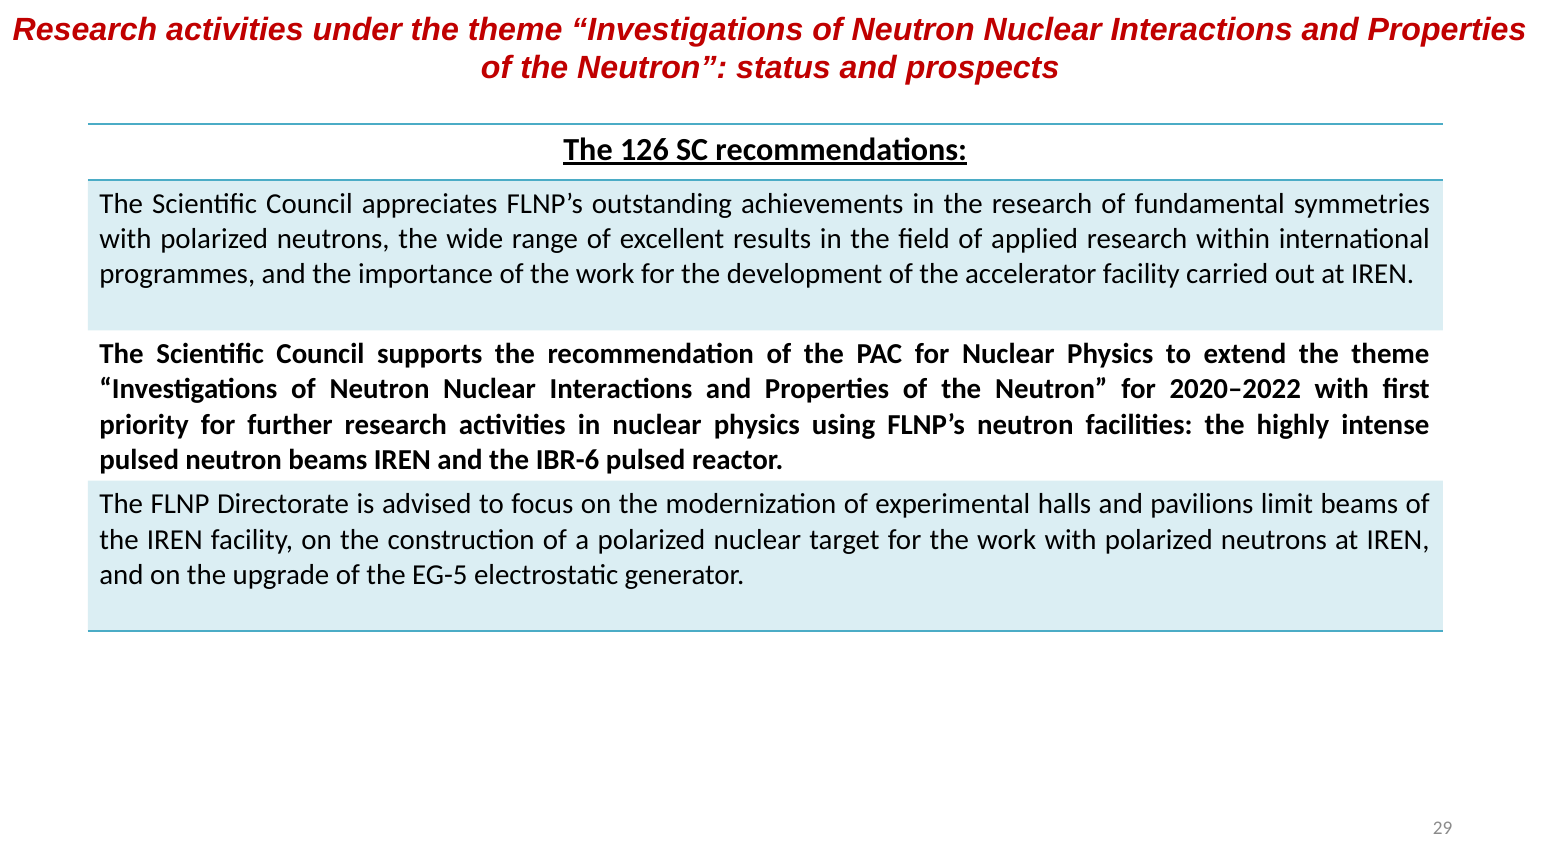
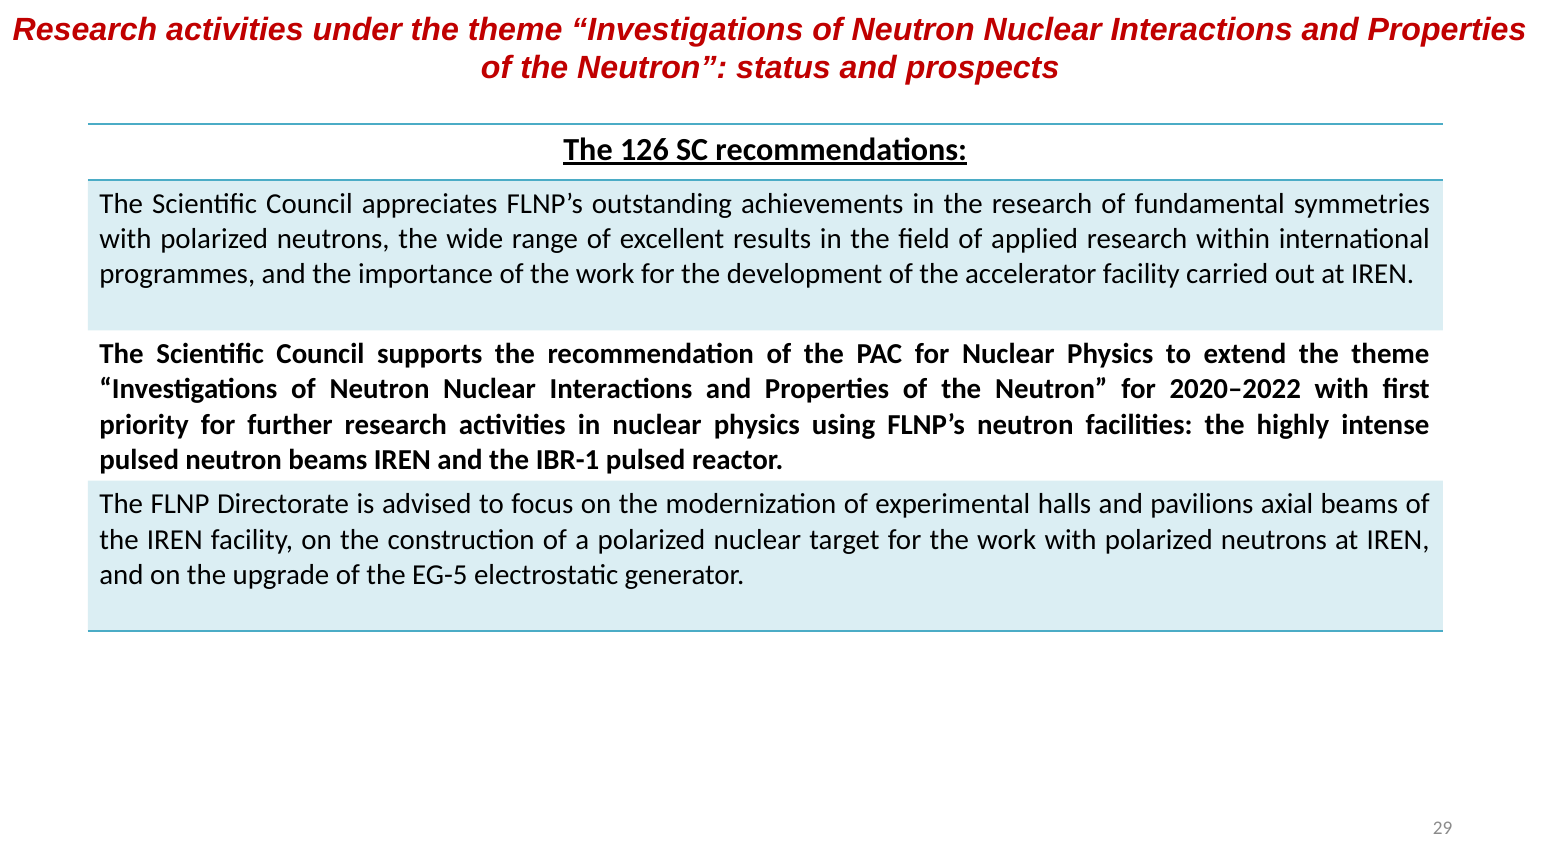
IBR-6: IBR-6 -> IBR-1
limit: limit -> axial
